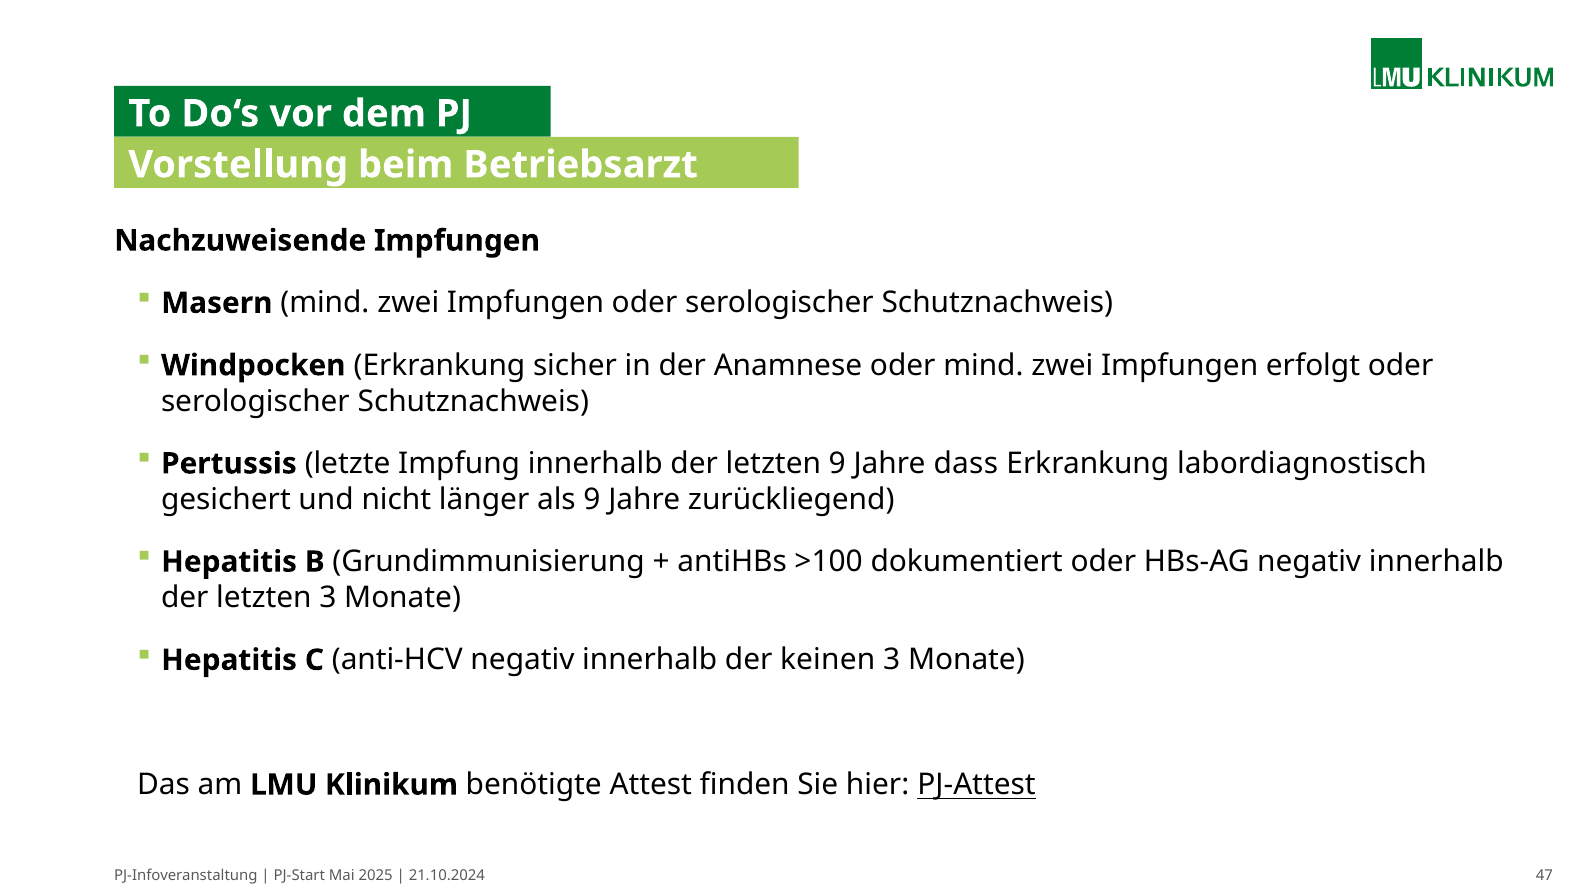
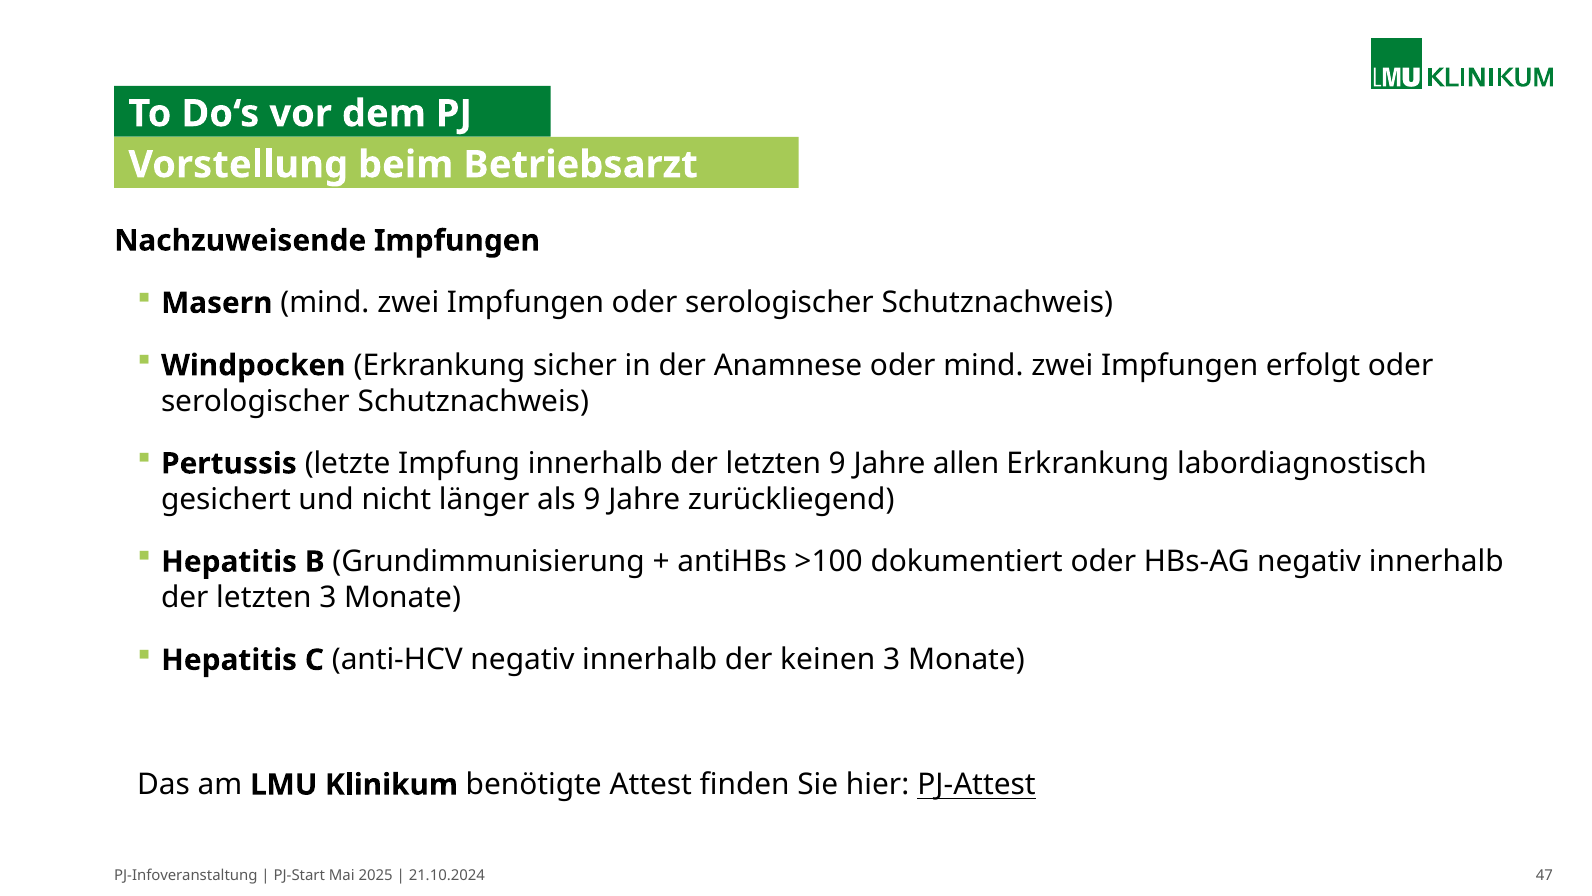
dass: dass -> allen
